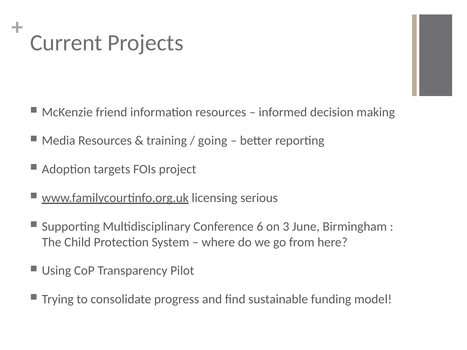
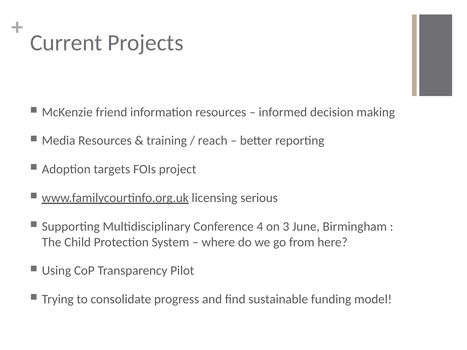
going: going -> reach
6: 6 -> 4
